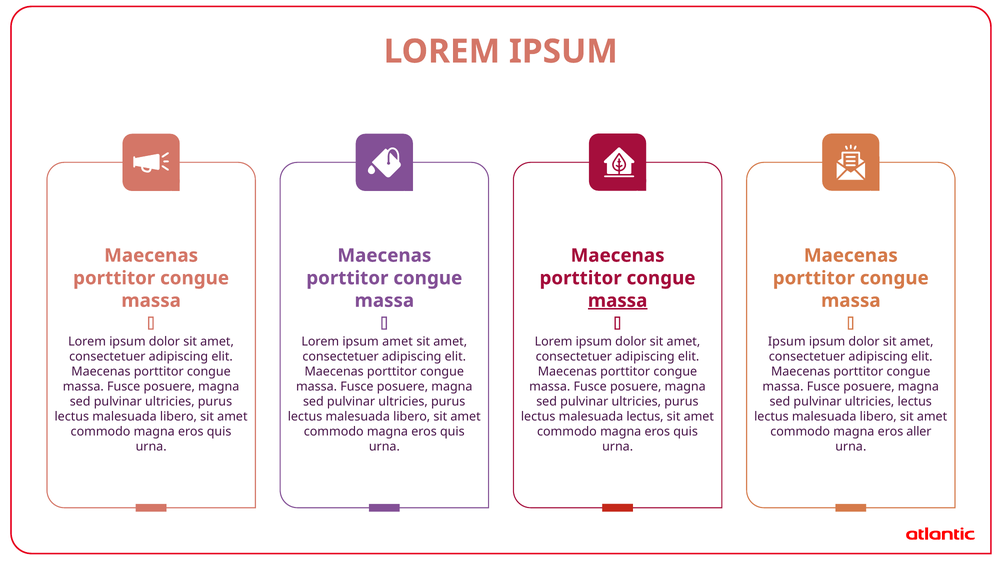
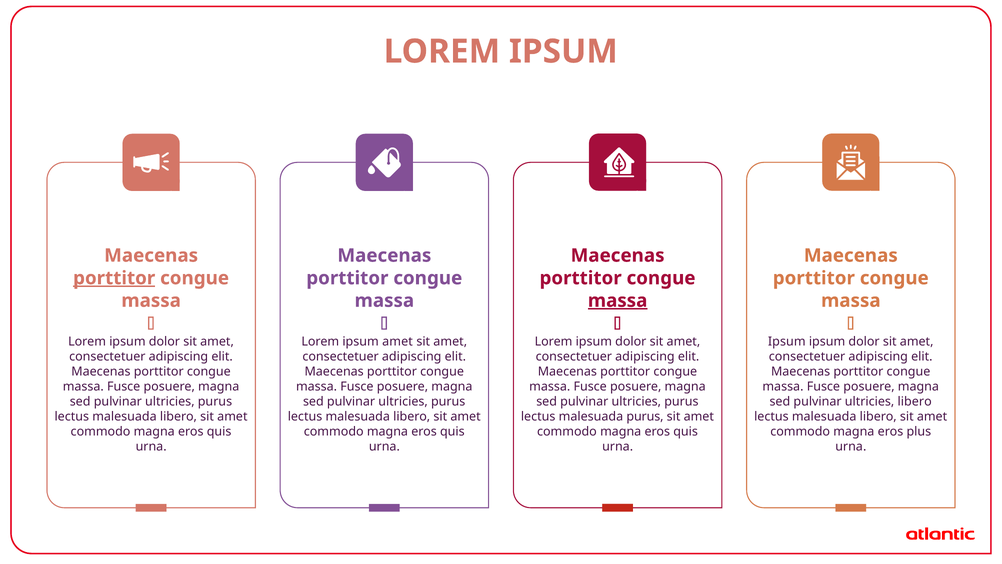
porttitor at (114, 278) underline: none -> present
ultricies lectus: lectus -> libero
malesuada lectus: lectus -> purus
aller: aller -> plus
